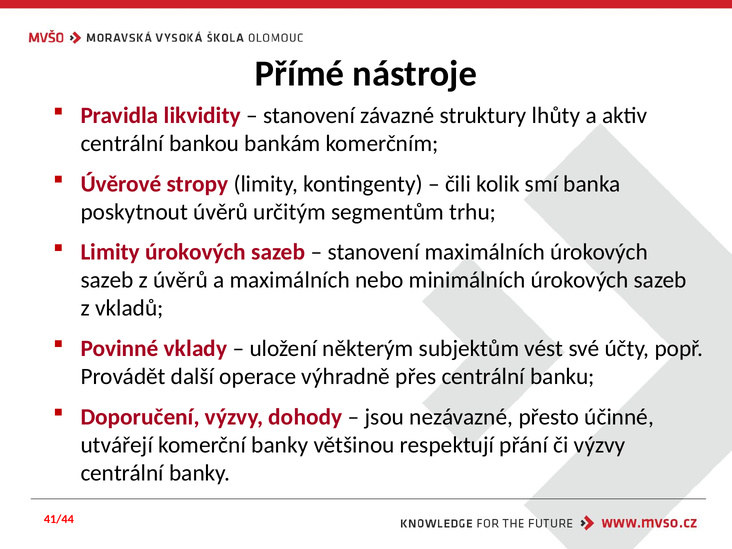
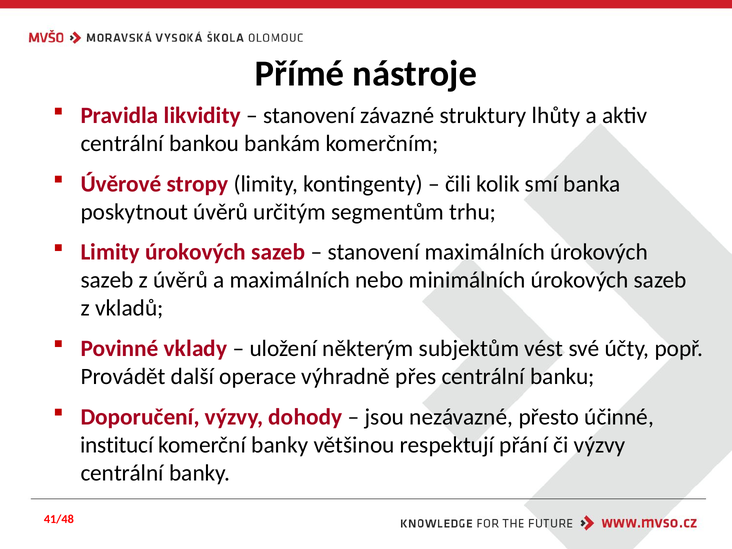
utvářejí: utvářejí -> institucí
41/44: 41/44 -> 41/48
